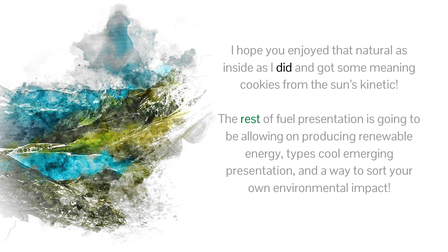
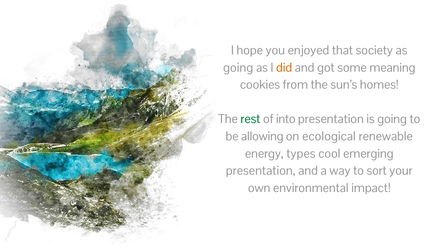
natural: natural -> society
inside at (238, 68): inside -> going
did colour: black -> orange
kinetic: kinetic -> homes
fuel: fuel -> into
producing: producing -> ecological
